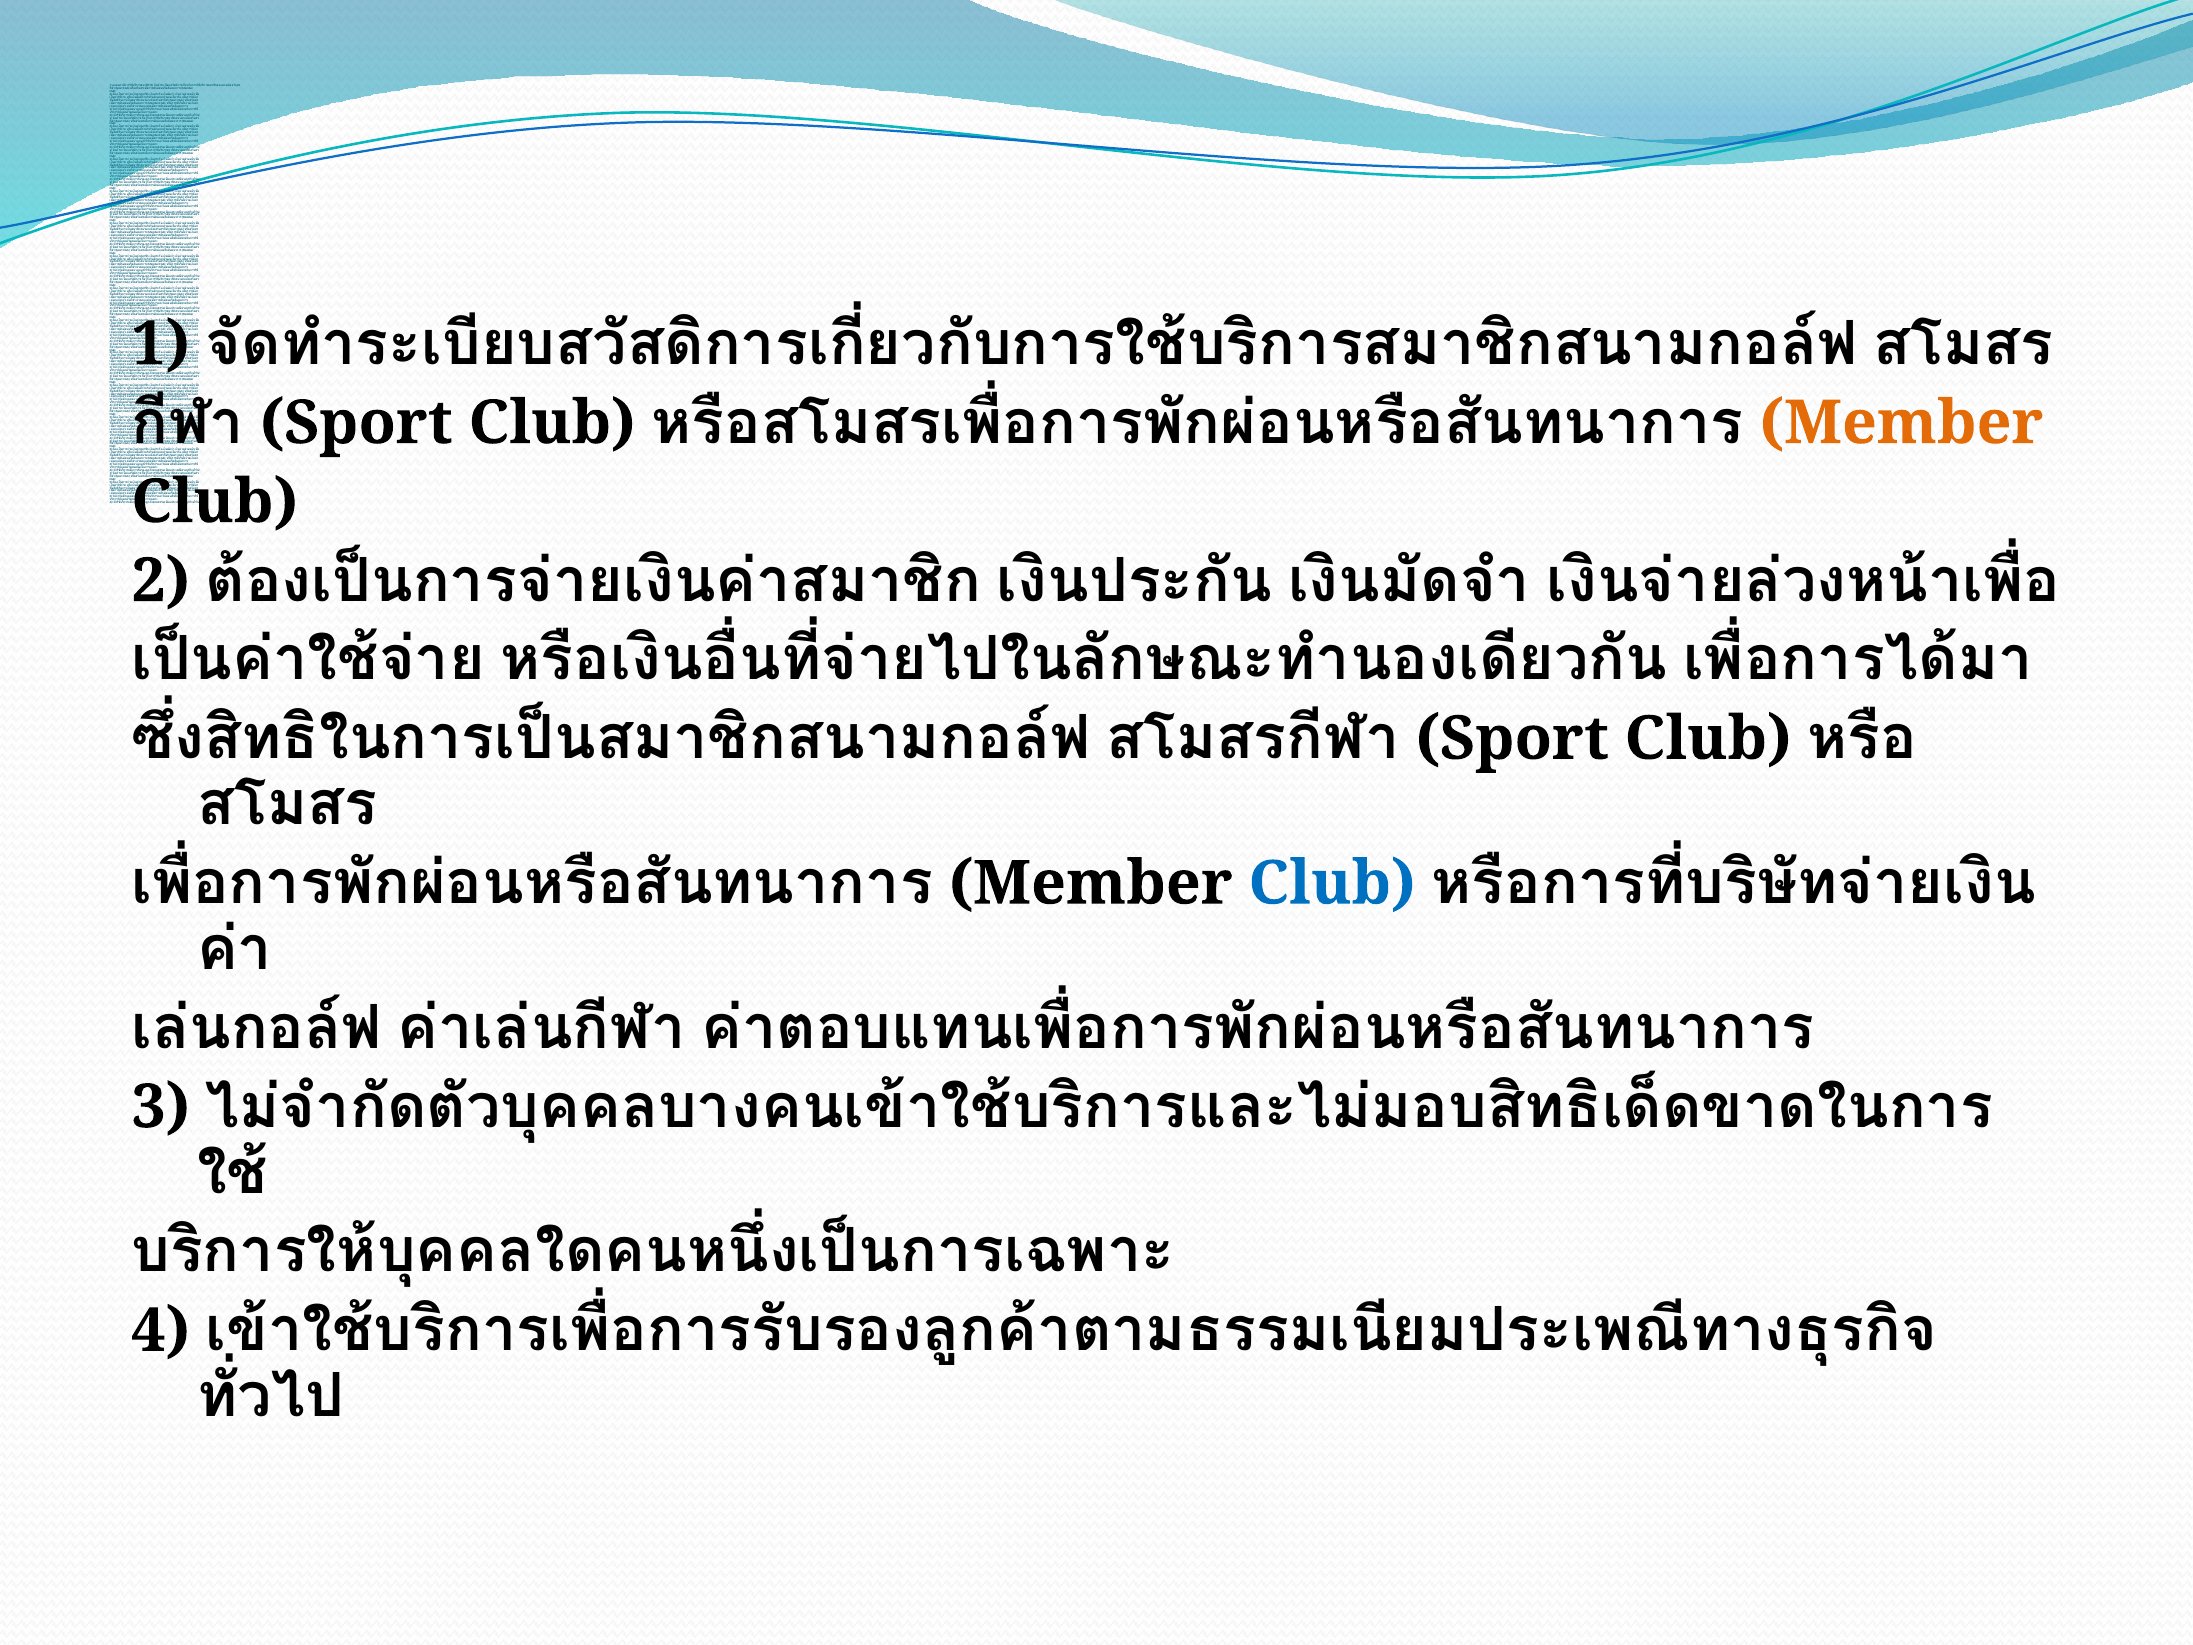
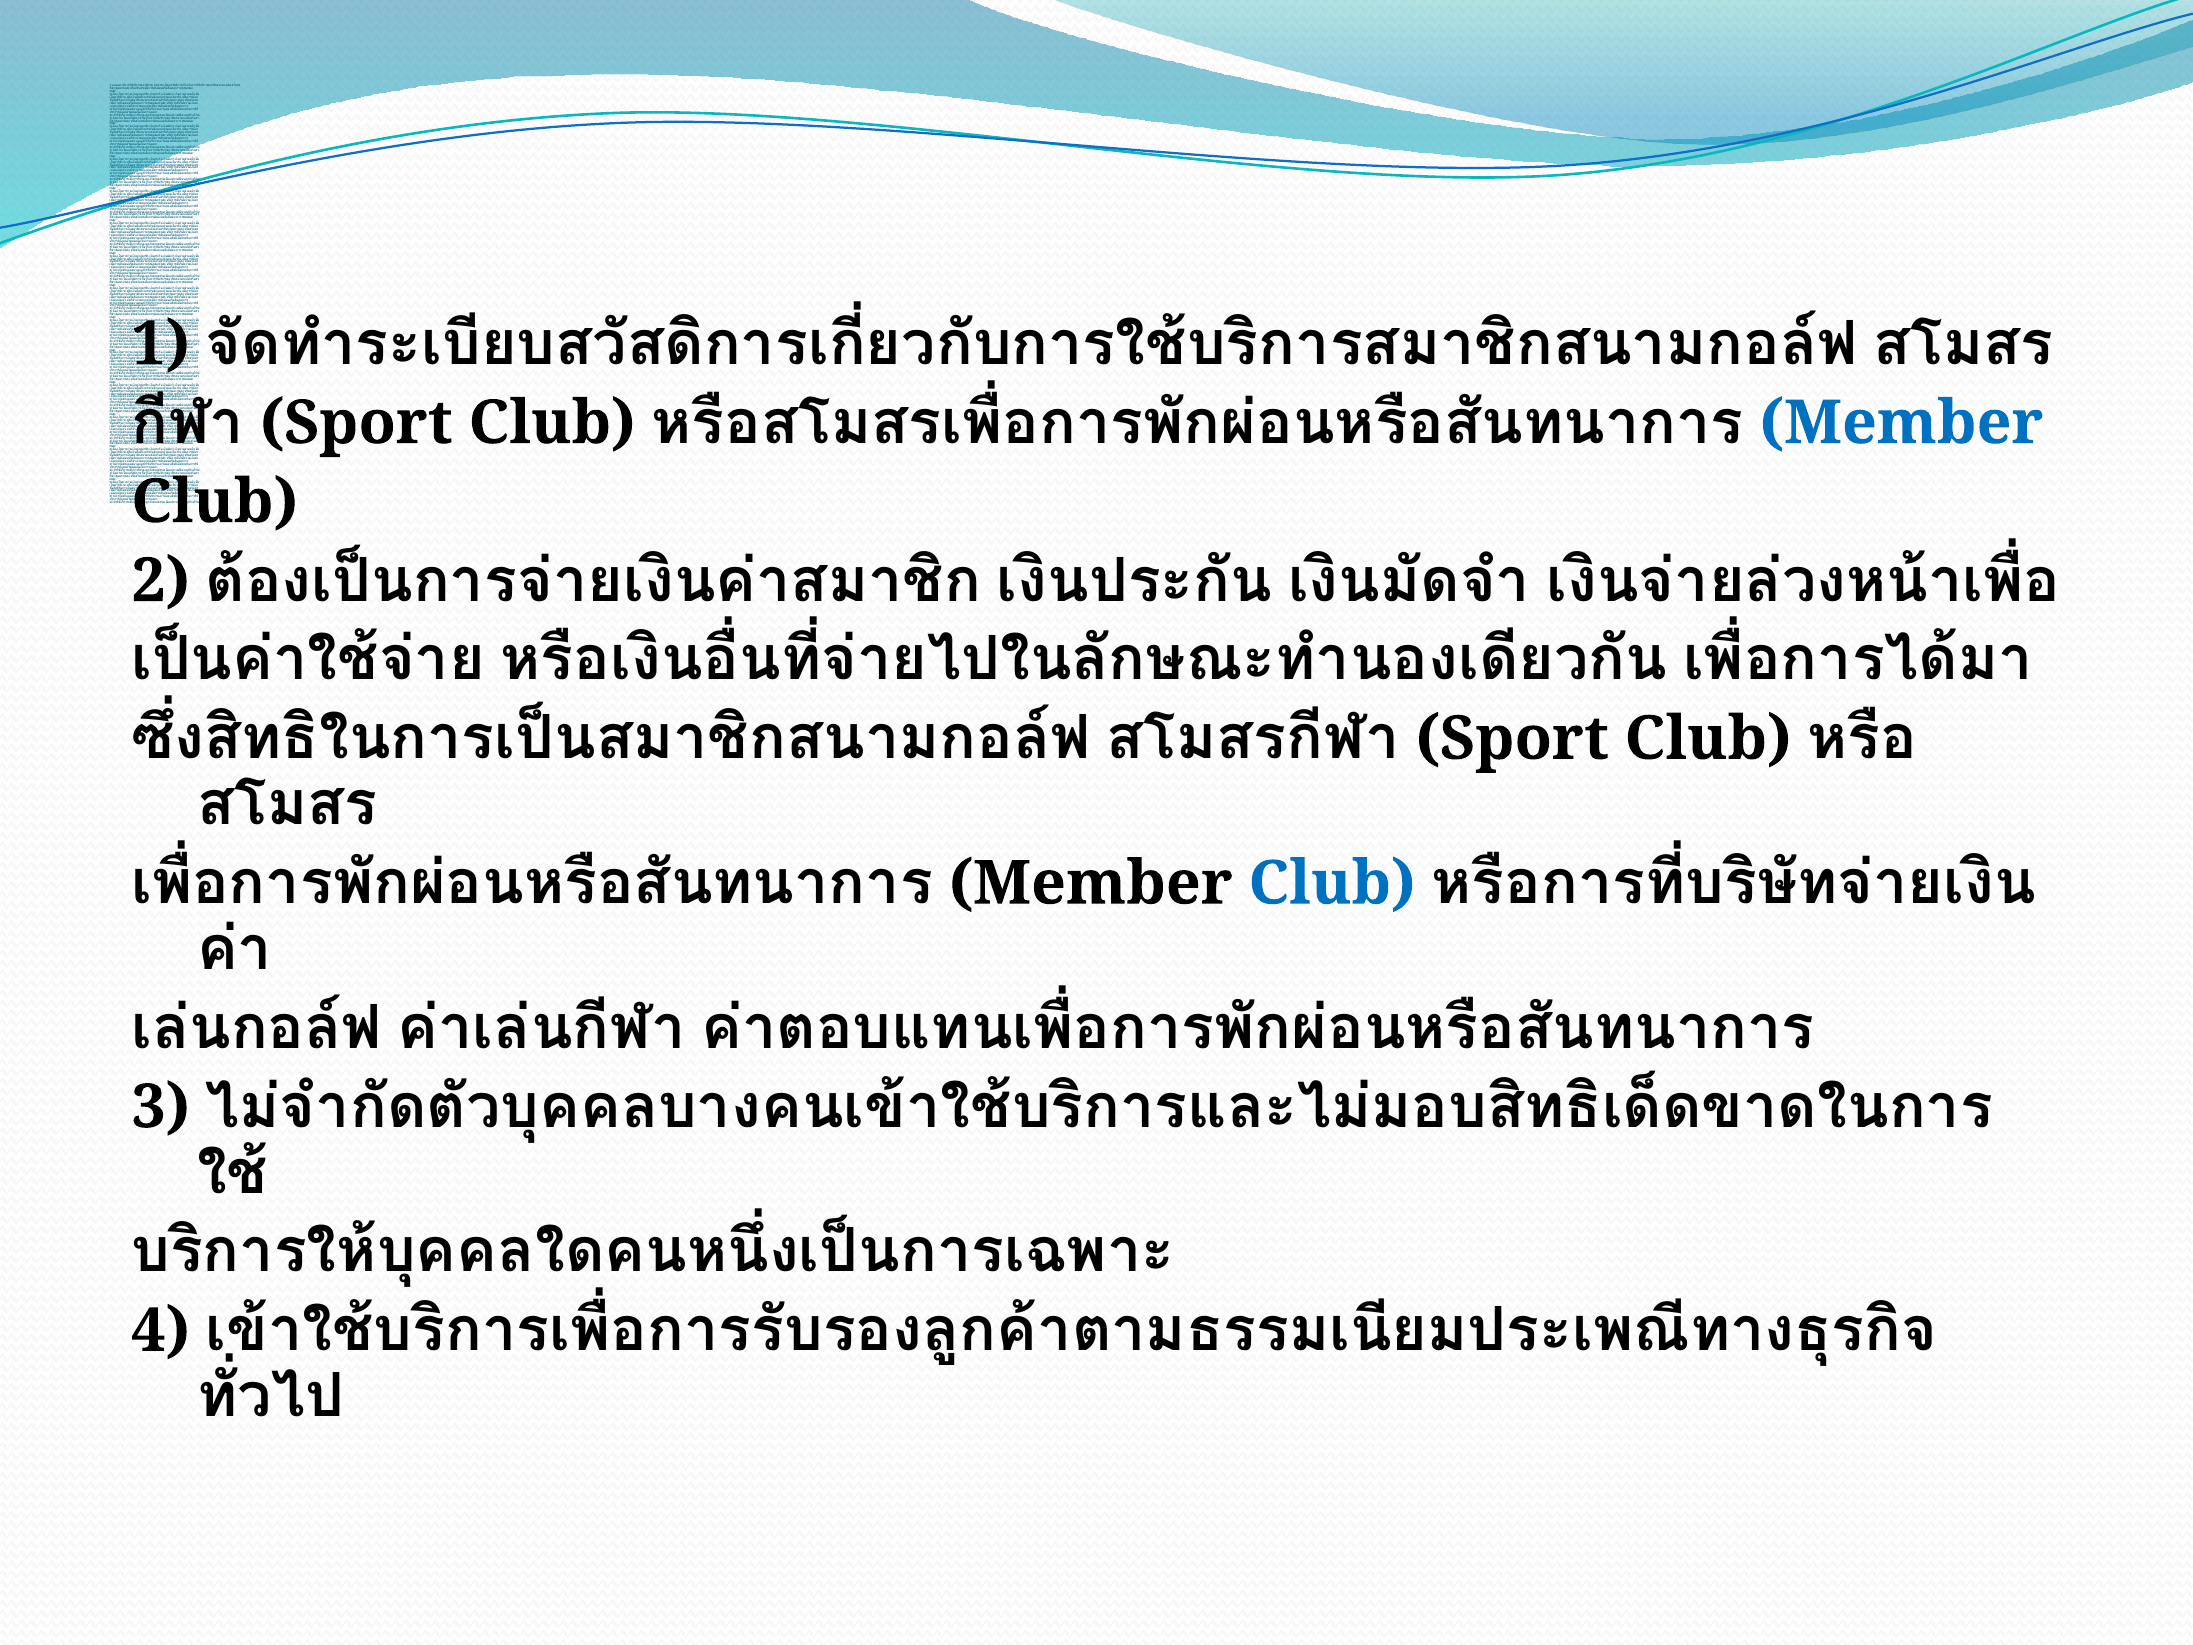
Member at (1901, 423) colour: orange -> blue
